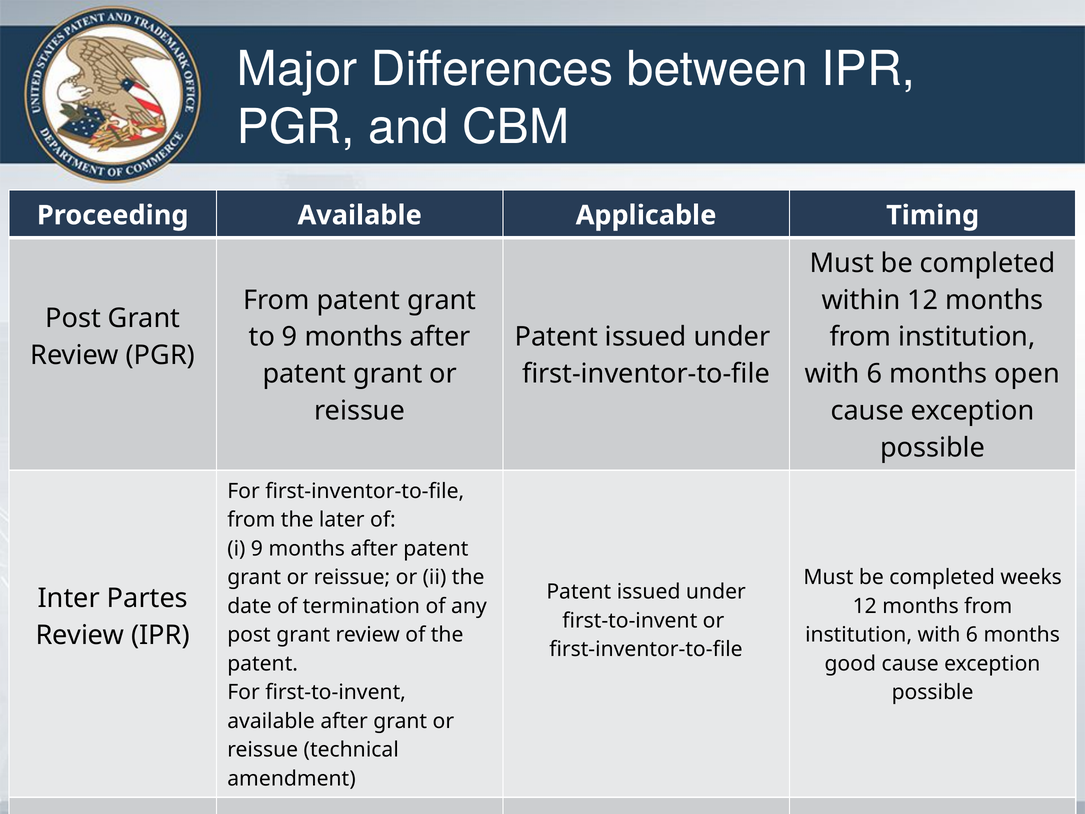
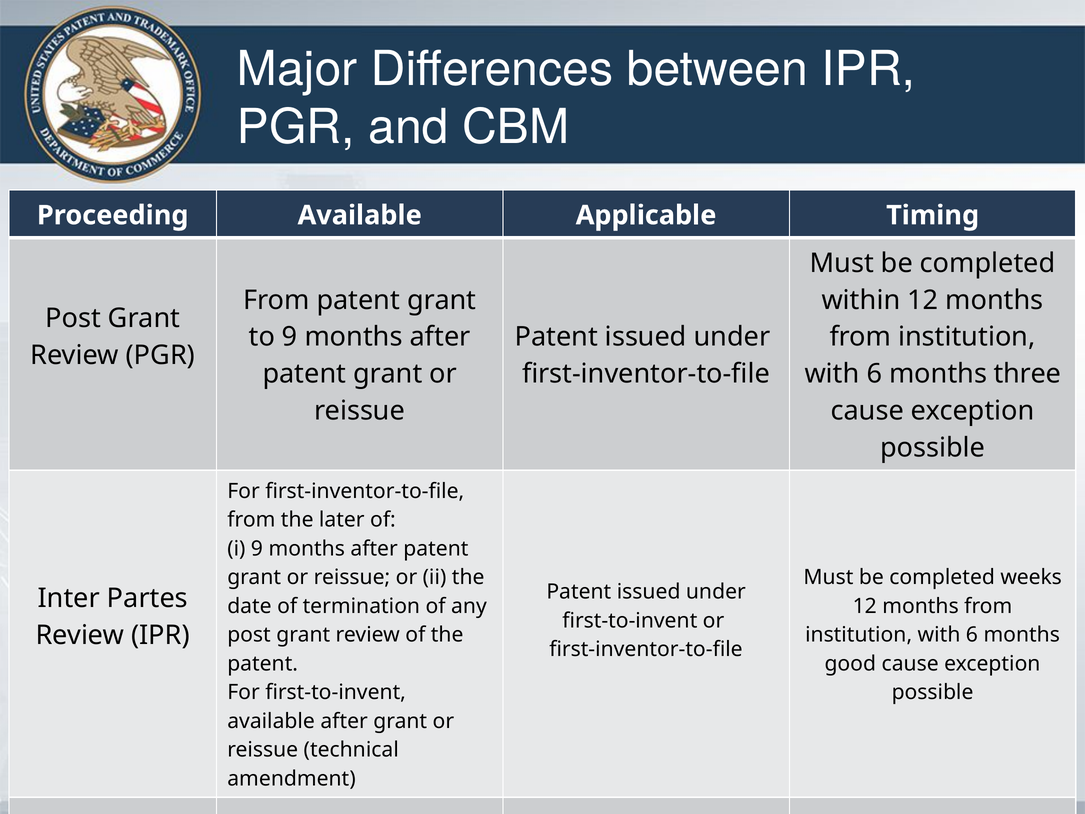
open: open -> three
